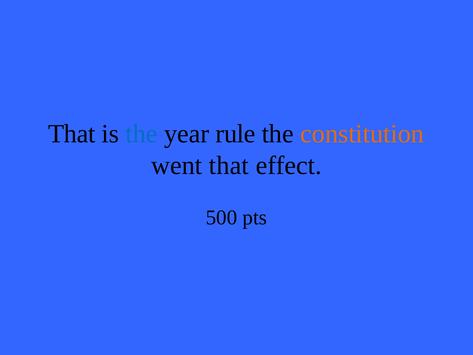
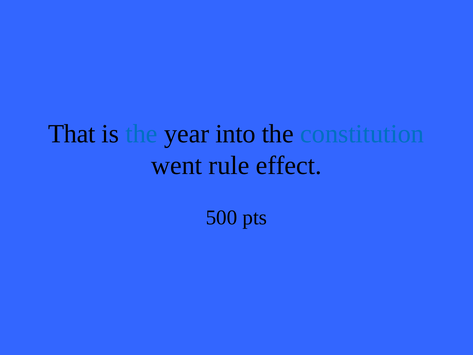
rule: rule -> into
constitution colour: orange -> blue
went that: that -> rule
